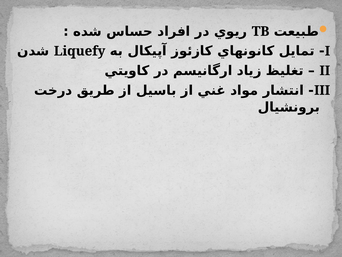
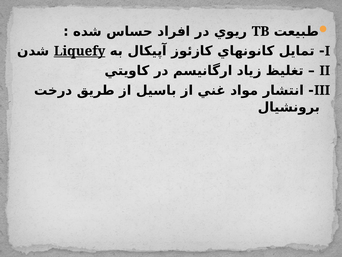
Liquefy underline: none -> present
